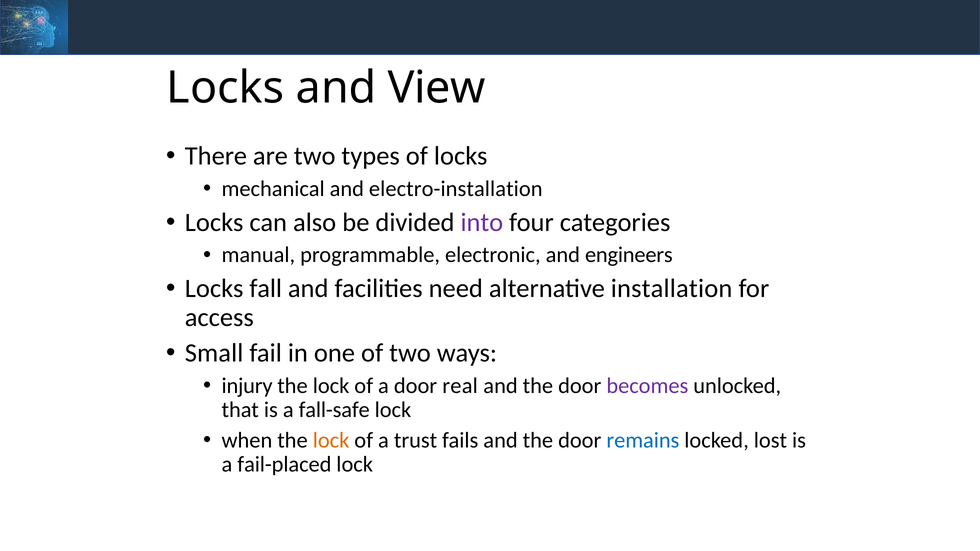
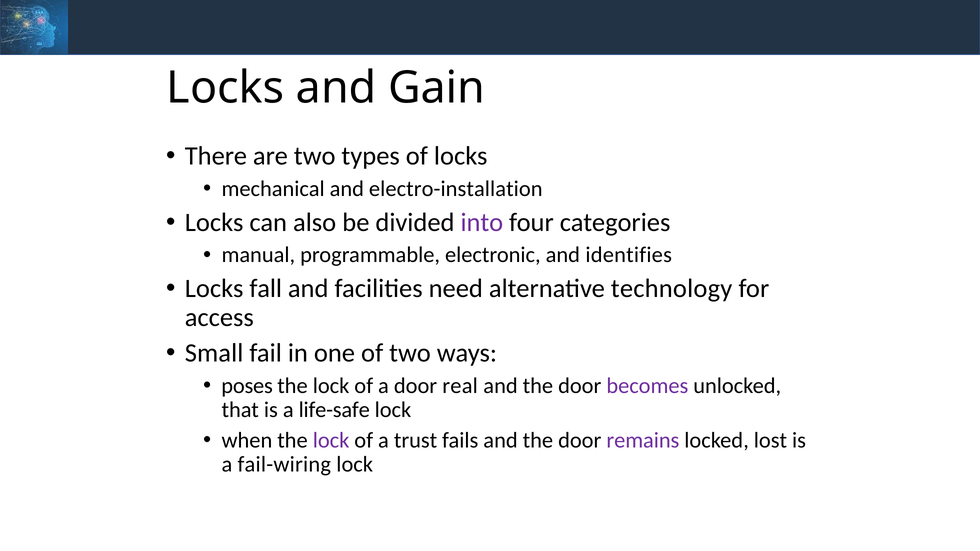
View: View -> Gain
engineers: engineers -> identifies
installation: installation -> technology
injury: injury -> poses
fall-safe: fall-safe -> life-safe
lock at (331, 440) colour: orange -> purple
remains colour: blue -> purple
fail-placed: fail-placed -> fail-wiring
